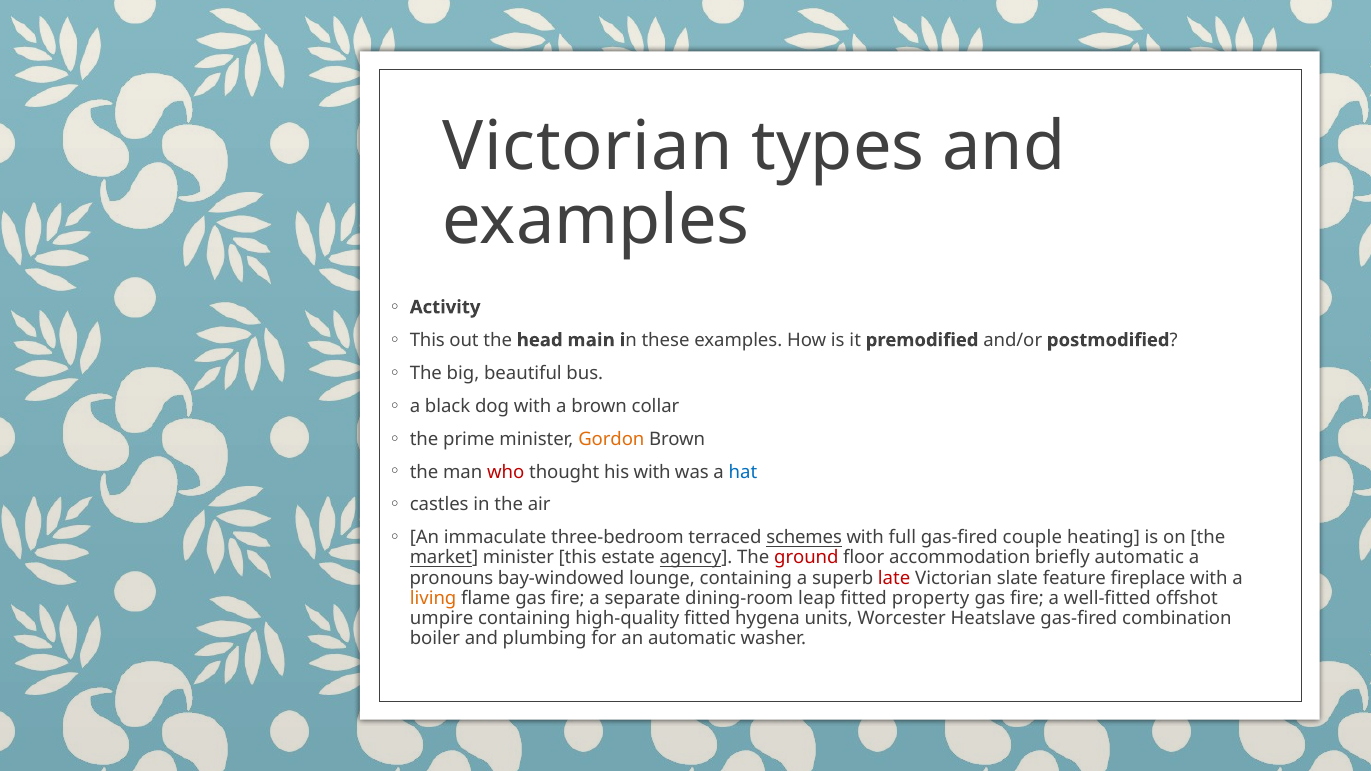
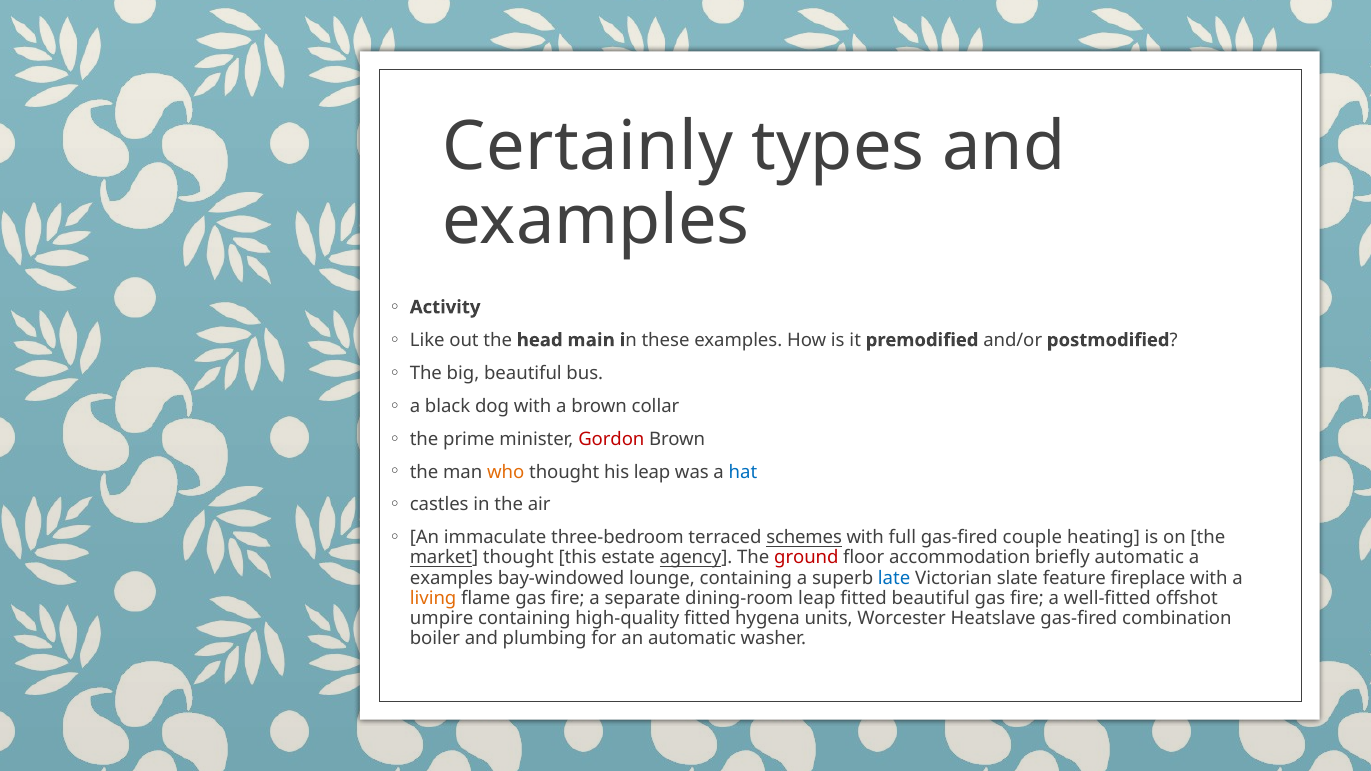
Victorian at (588, 147): Victorian -> Certainly
This at (427, 340): This -> Like
Gordon colour: orange -> red
who colour: red -> orange
his with: with -> leap
market minister: minister -> thought
pronouns at (452, 578): pronouns -> examples
late colour: red -> blue
fitted property: property -> beautiful
